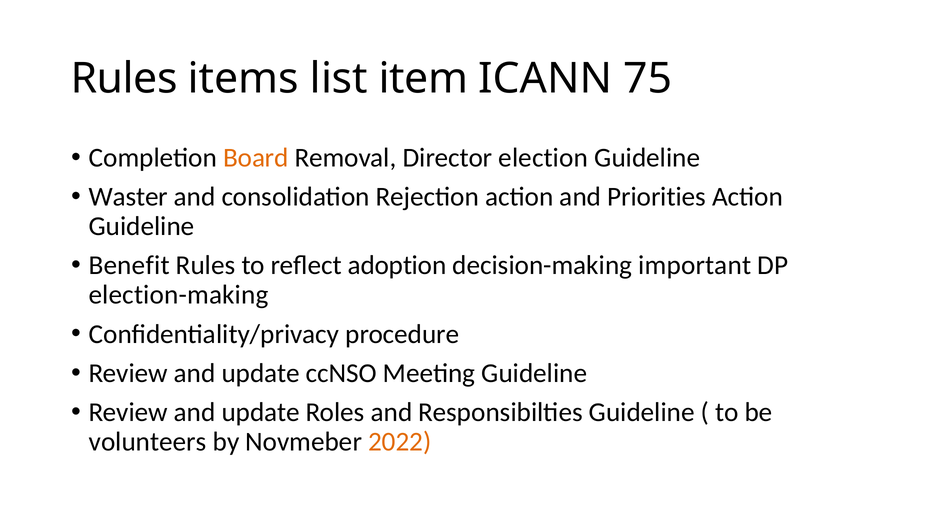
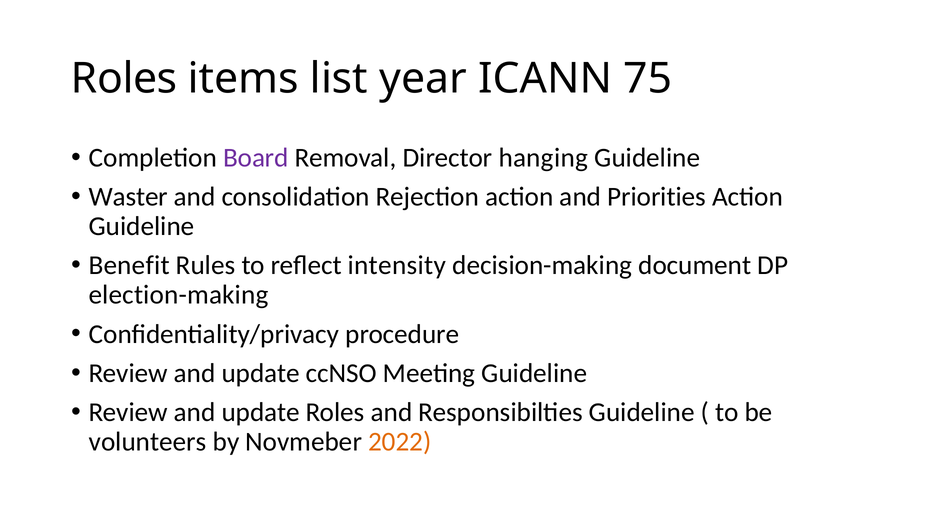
Rules at (124, 78): Rules -> Roles
item: item -> year
Board colour: orange -> purple
election: election -> hanging
adoption: adoption -> intensity
important: important -> document
